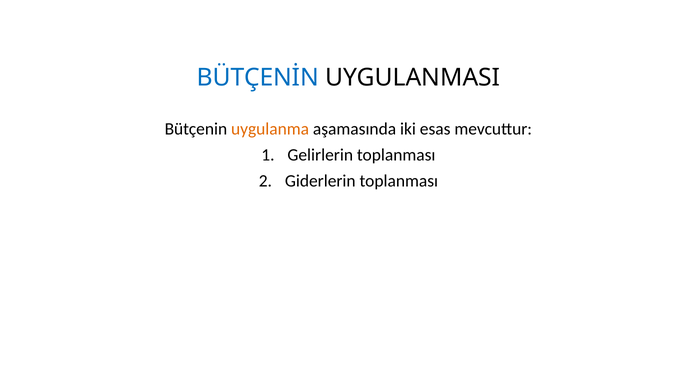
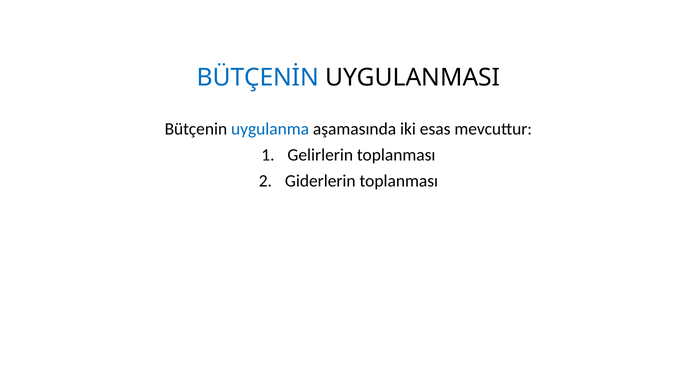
uygulanma colour: orange -> blue
